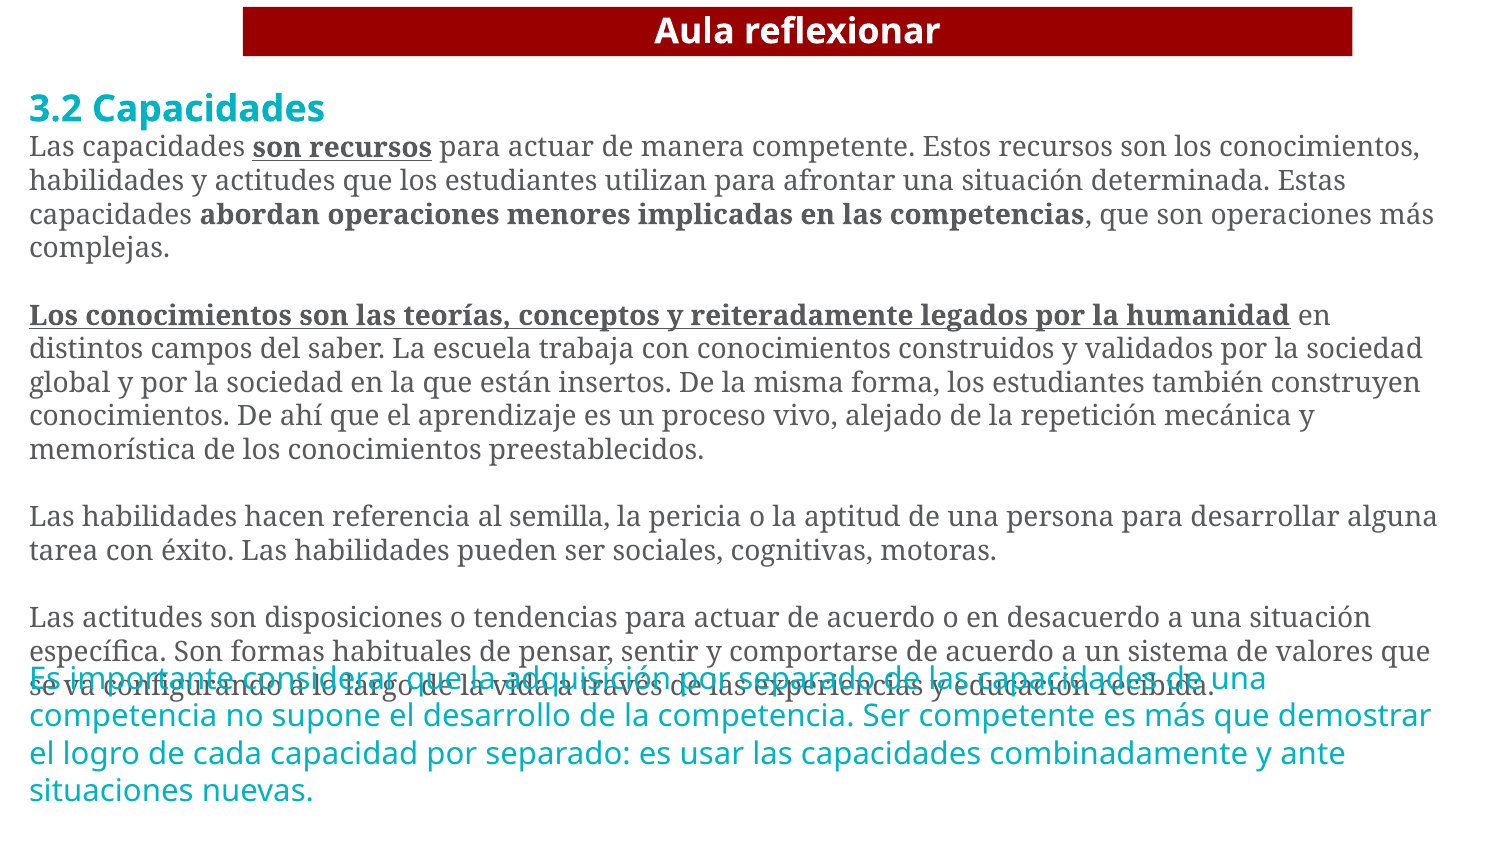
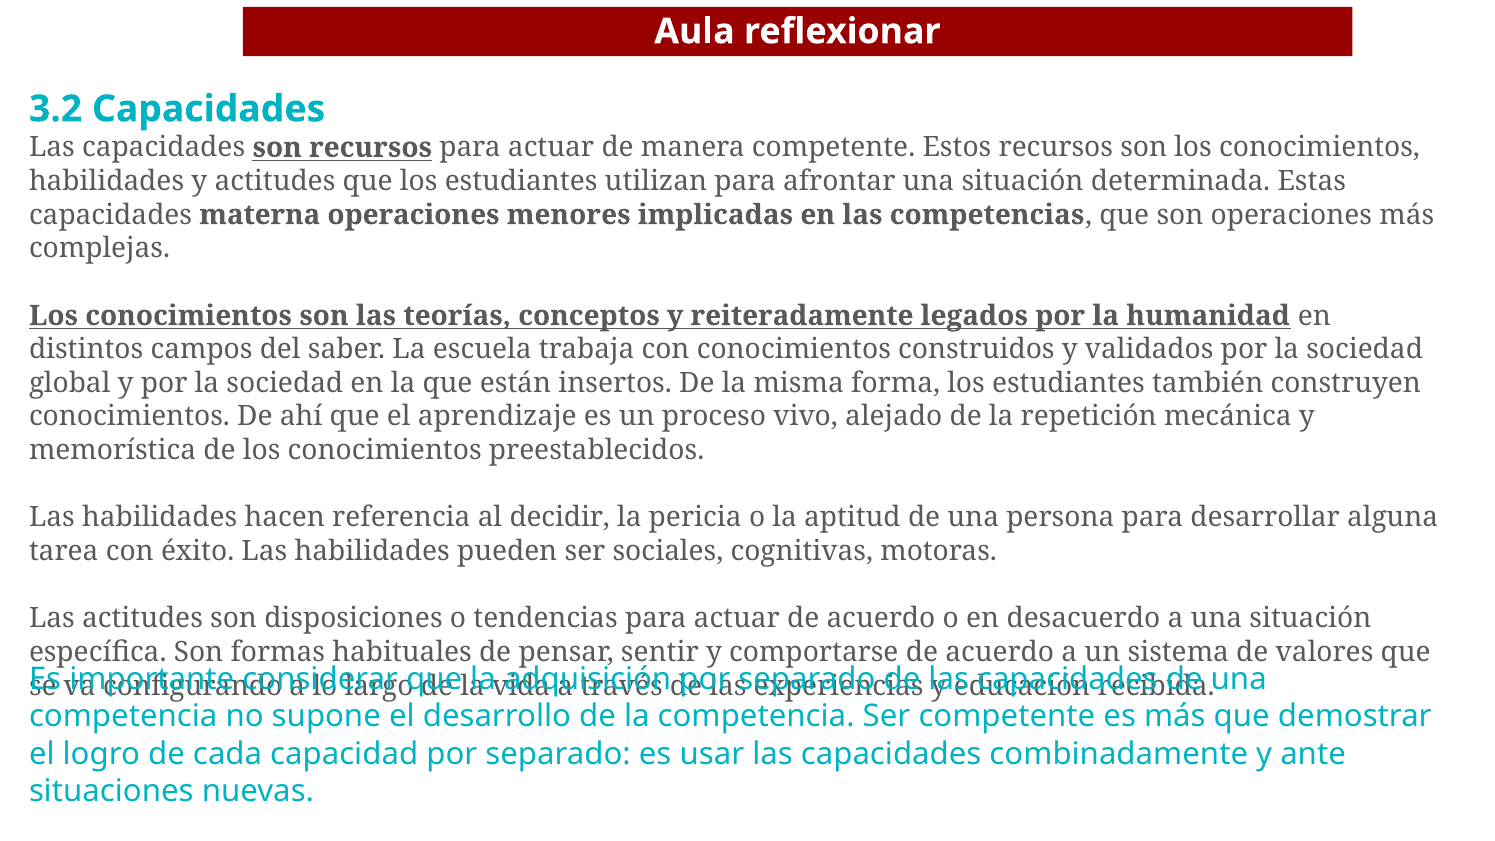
abordan: abordan -> materna
semilla: semilla -> decidir
